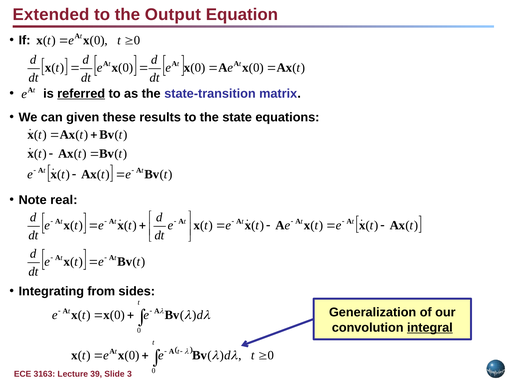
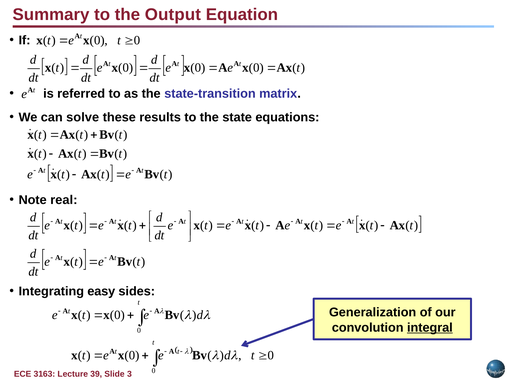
Extended: Extended -> Summary
referred underline: present -> none
given: given -> solve
from: from -> easy
